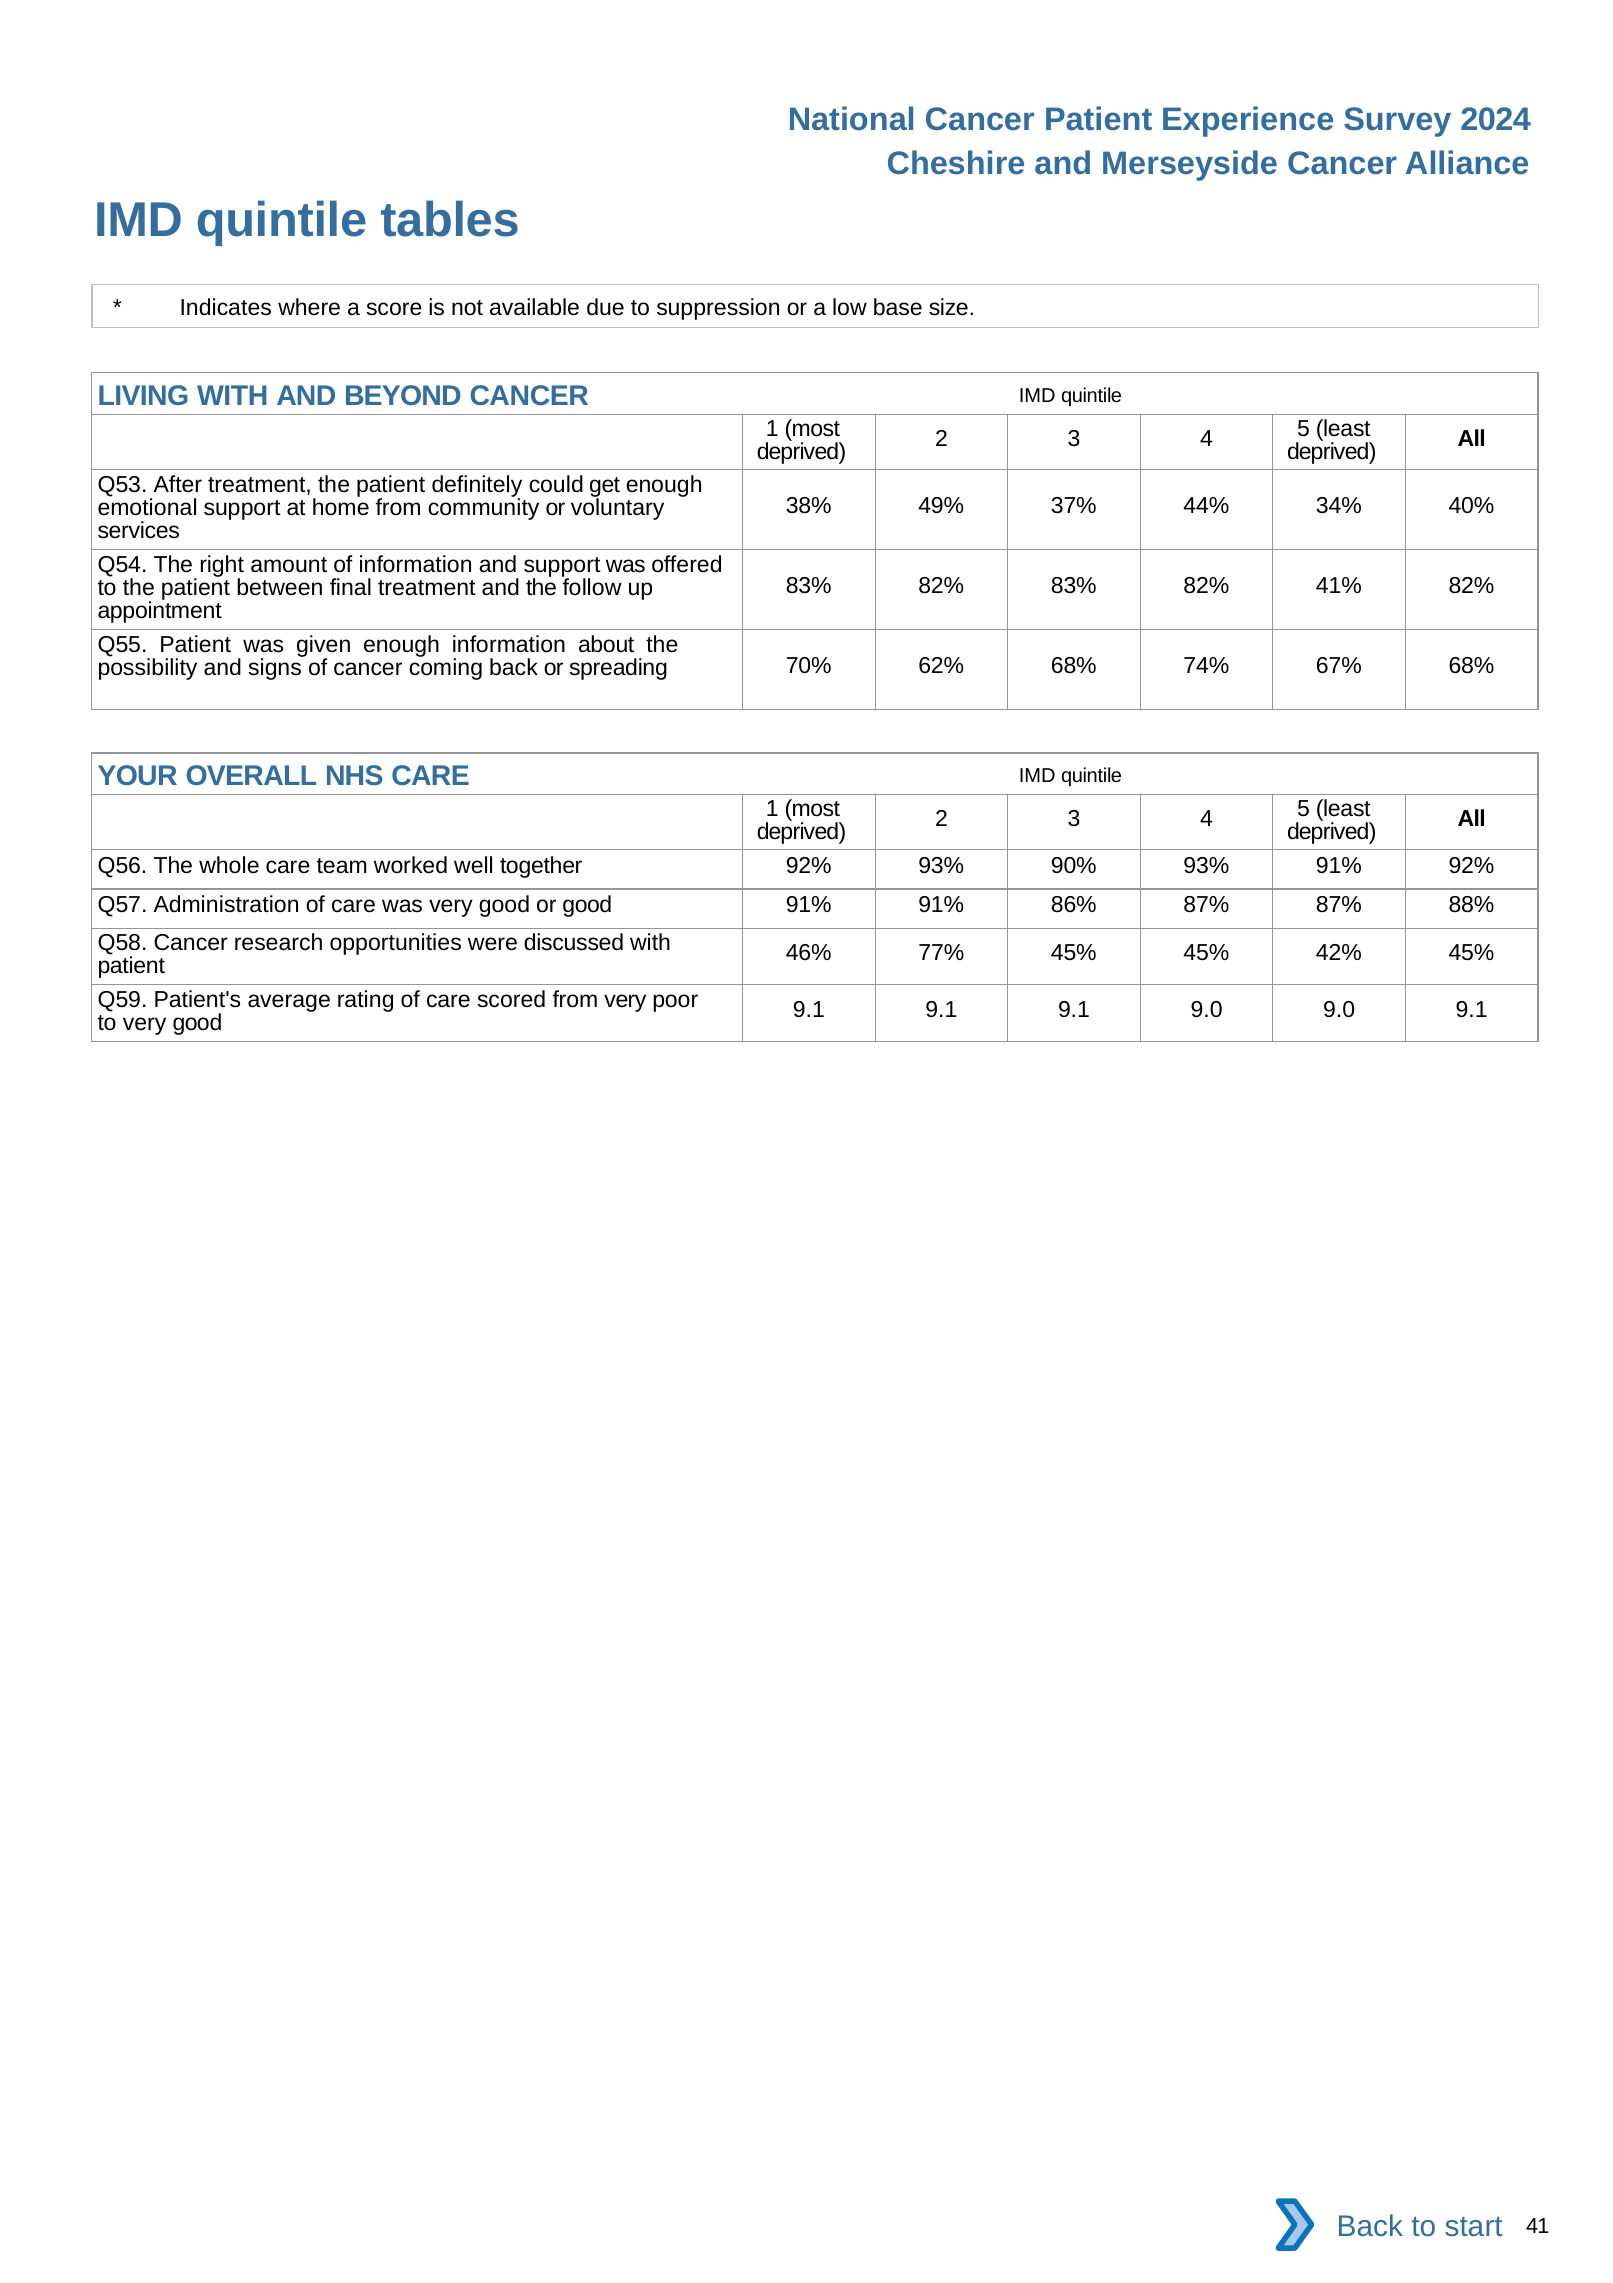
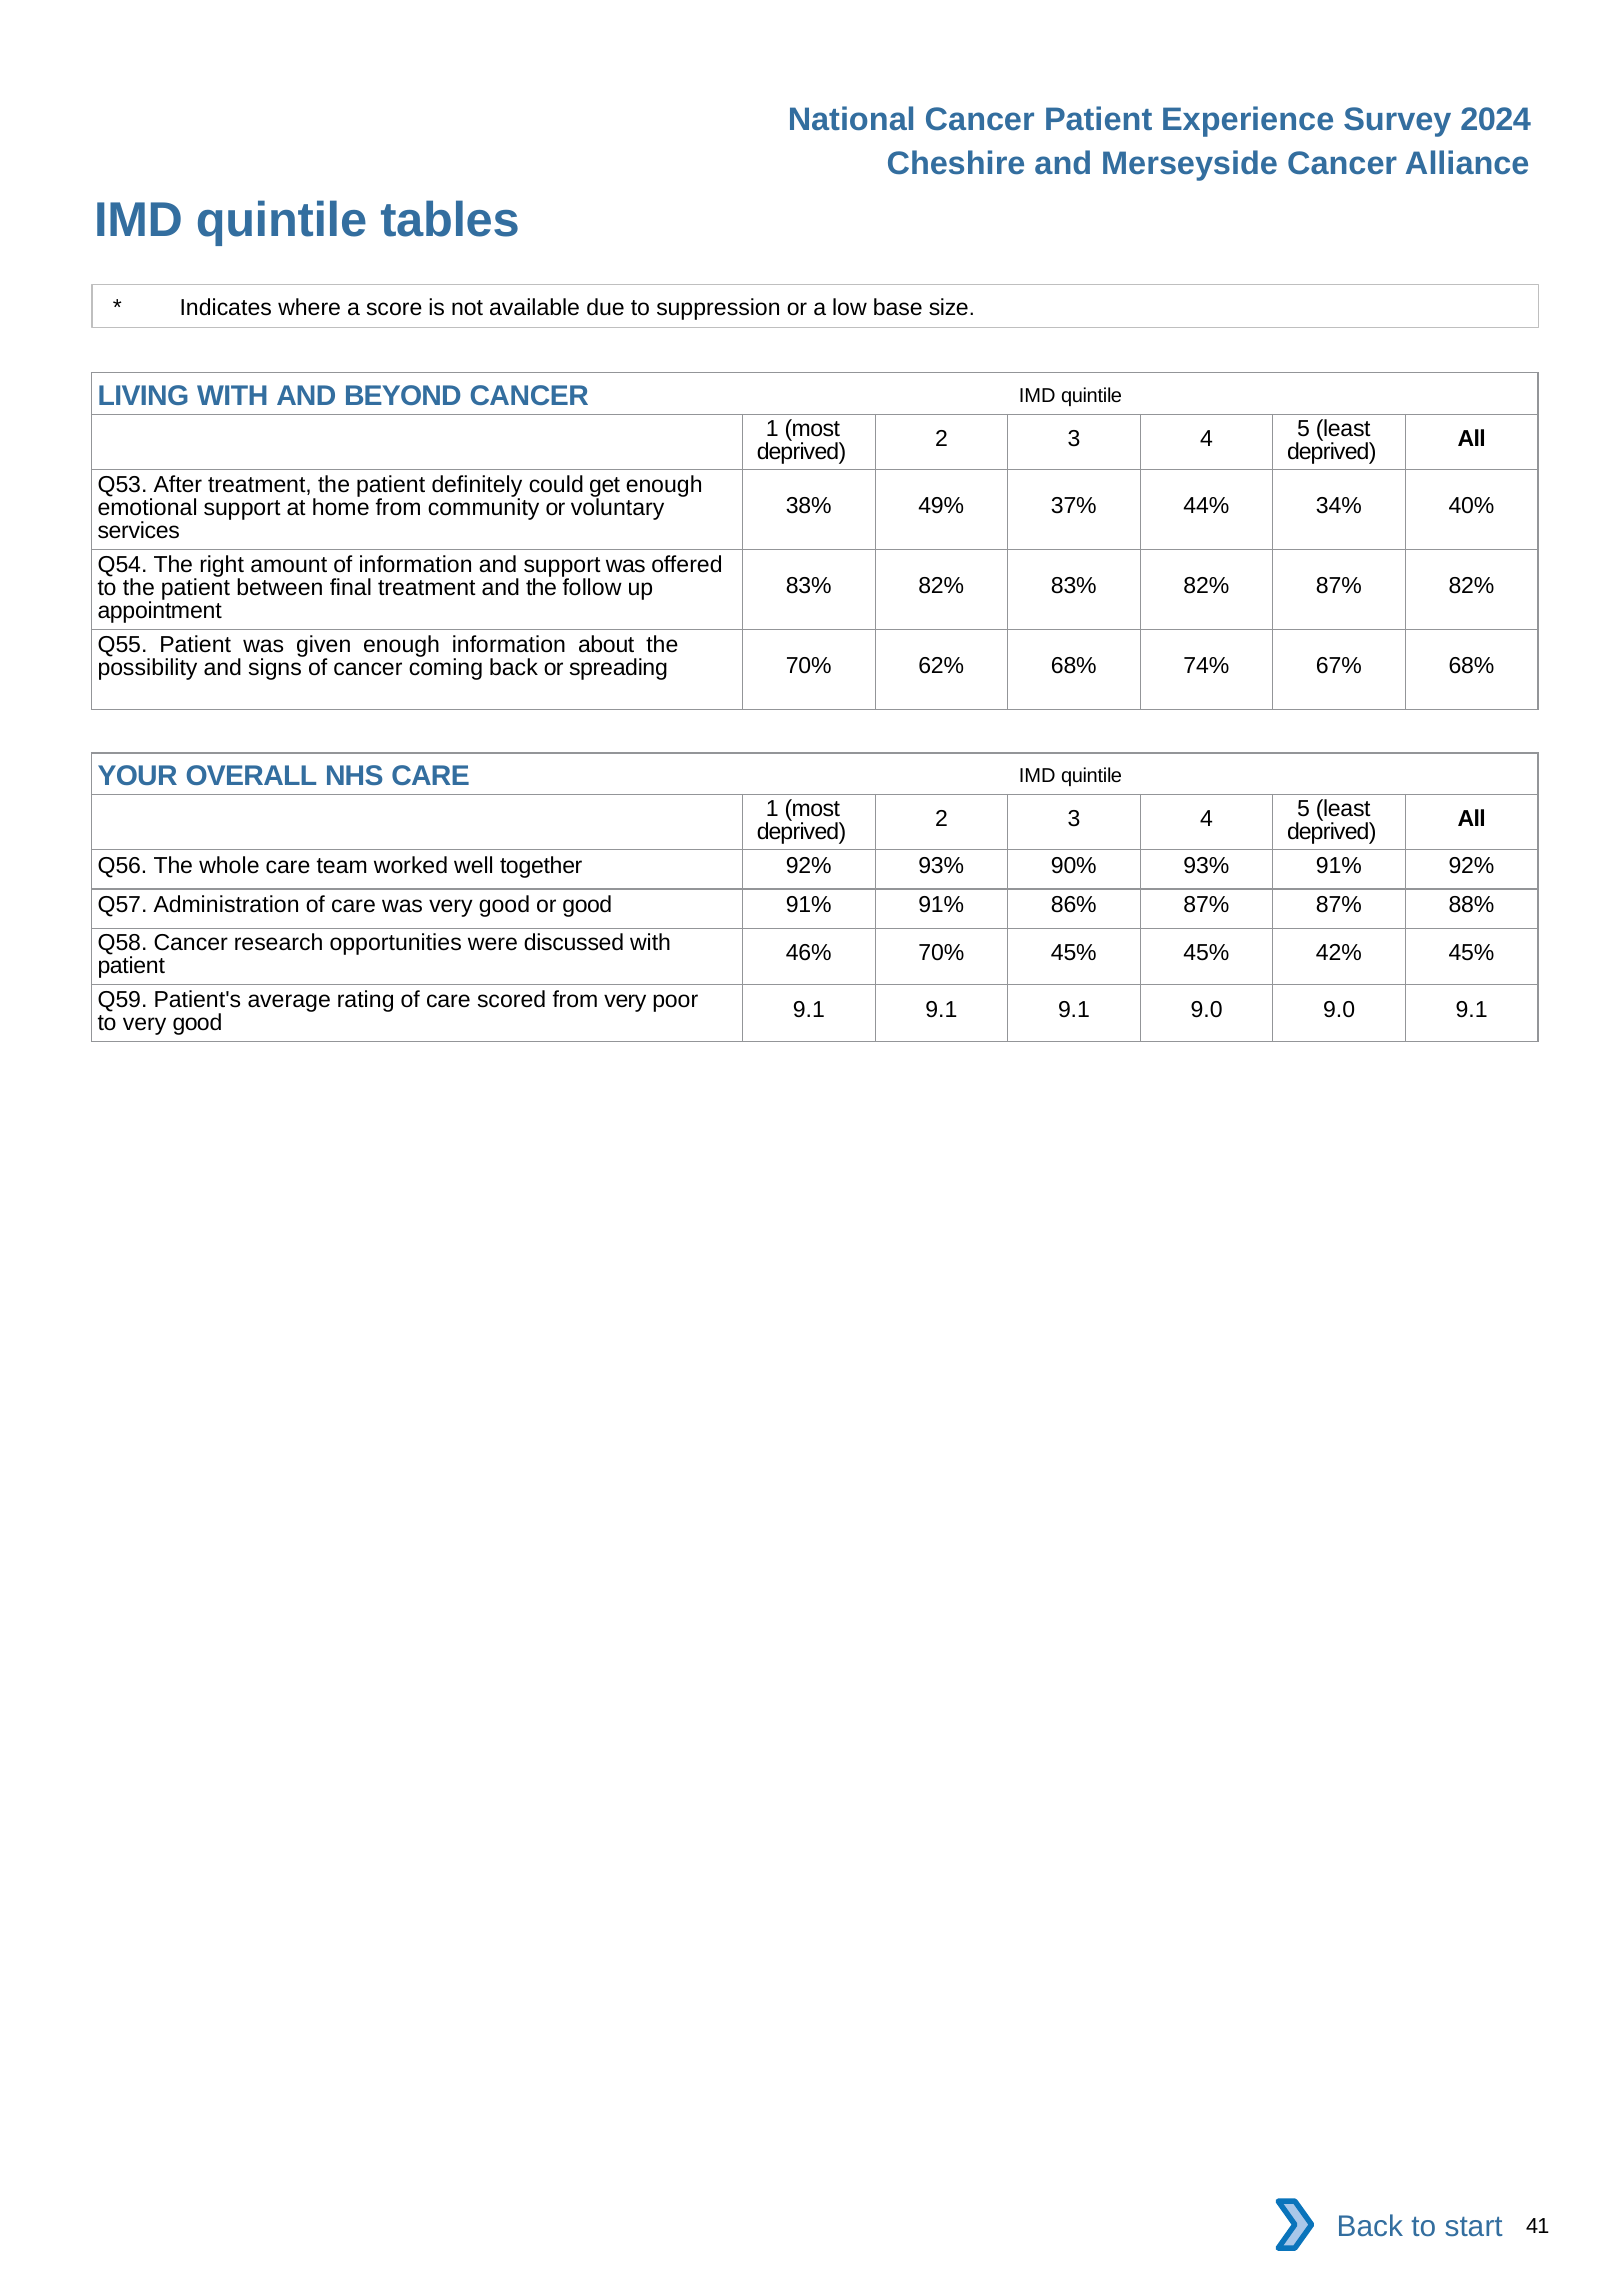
82% 41%: 41% -> 87%
46% 77%: 77% -> 70%
